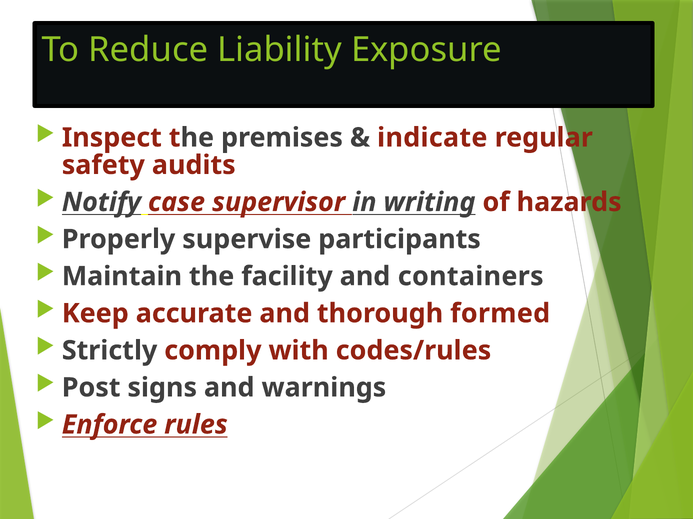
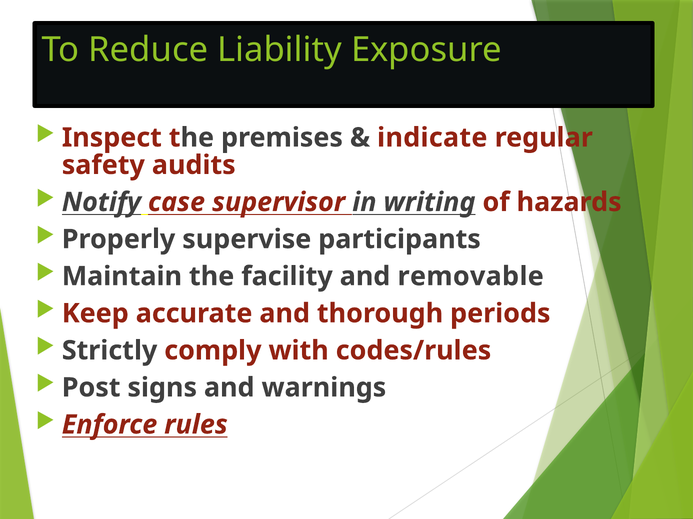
containers: containers -> removable
formed: formed -> periods
